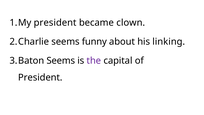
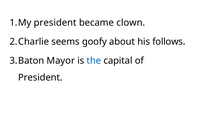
funny: funny -> goofy
linking: linking -> follows
Seems at (61, 61): Seems -> Mayor
the colour: purple -> blue
